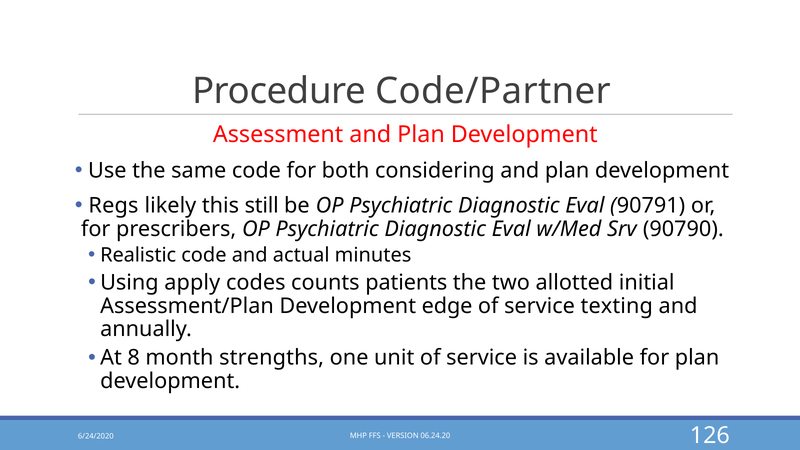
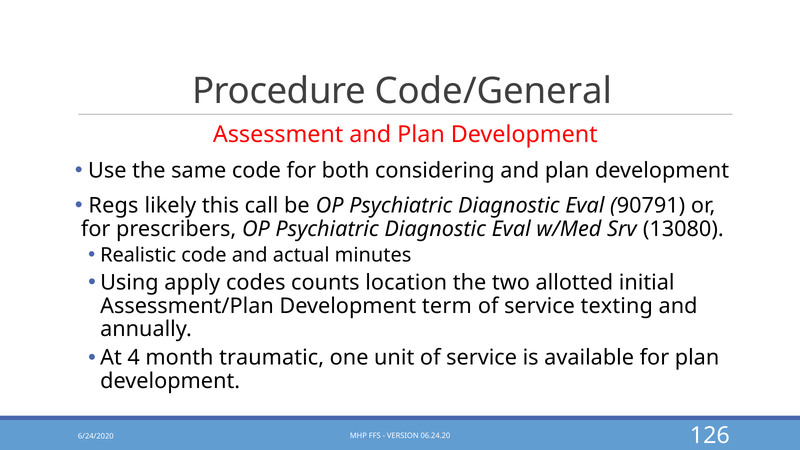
Code/Partner: Code/Partner -> Code/General
still: still -> call
90790: 90790 -> 13080
patients: patients -> location
edge: edge -> term
8: 8 -> 4
strengths: strengths -> traumatic
